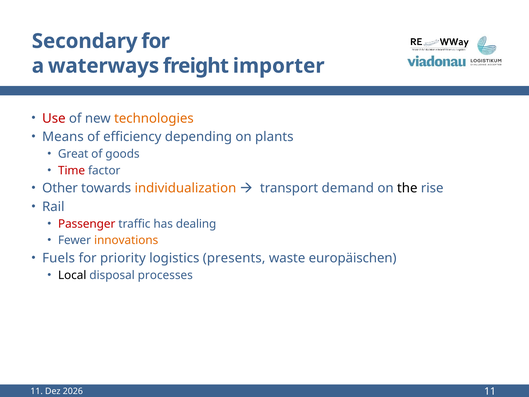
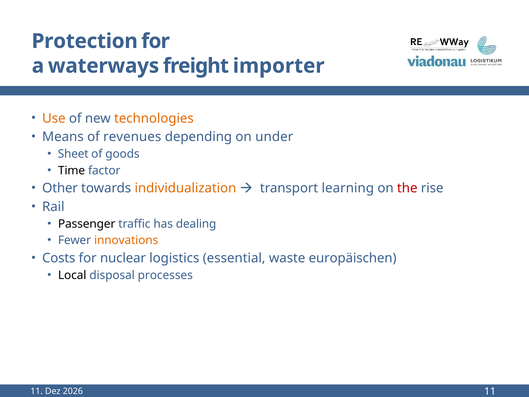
Secondary: Secondary -> Protection
Use colour: red -> orange
efficiency: efficiency -> revenues
plants: plants -> under
Great: Great -> Sheet
Time colour: red -> black
demand: demand -> learning
the colour: black -> red
Passenger colour: red -> black
Fuels: Fuels -> Costs
priority: priority -> nuclear
presents: presents -> essential
